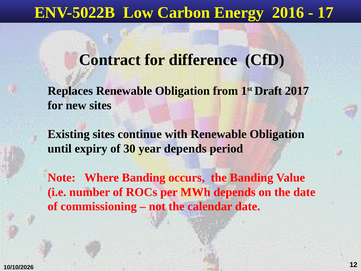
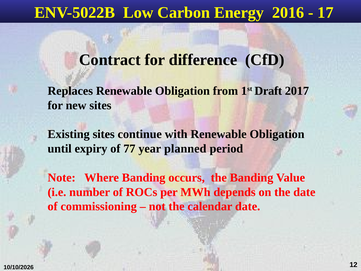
30: 30 -> 77
year depends: depends -> planned
